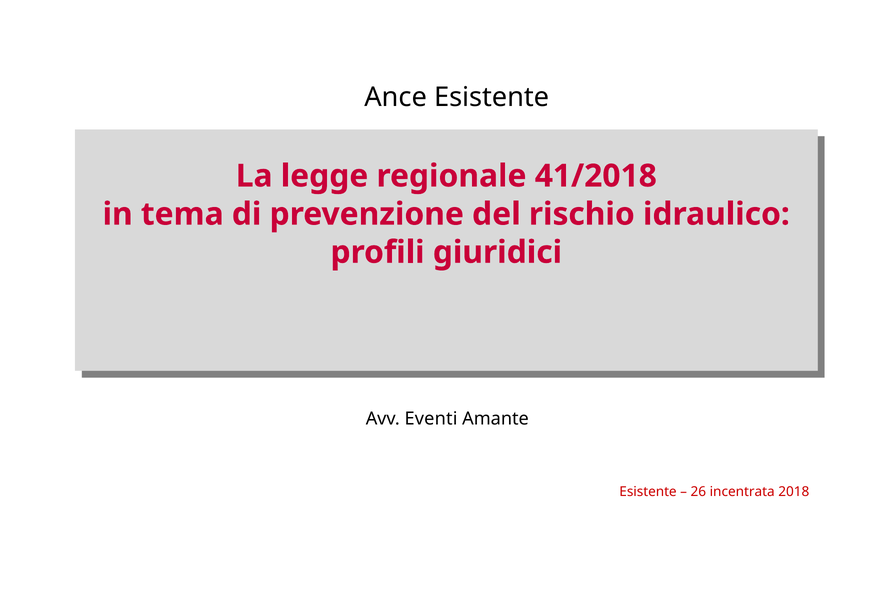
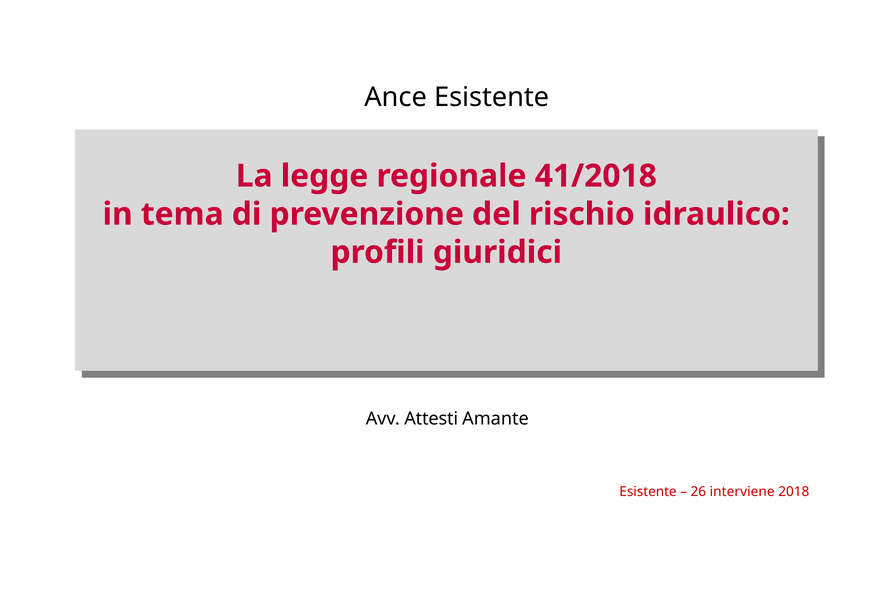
Eventi: Eventi -> Attesti
incentrata: incentrata -> interviene
